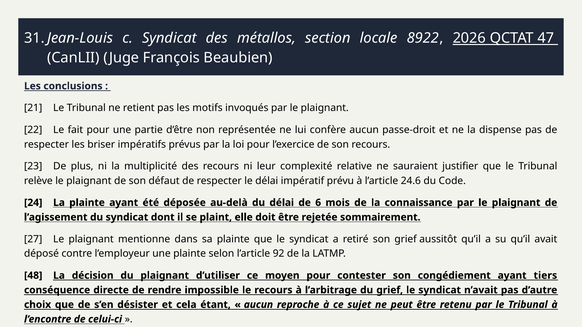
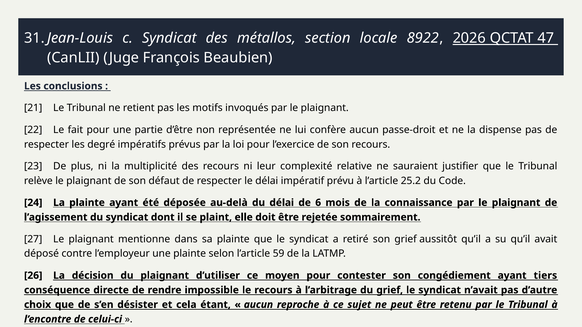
briser: briser -> degré
24.6: 24.6 -> 25.2
92: 92 -> 59
48: 48 -> 26
